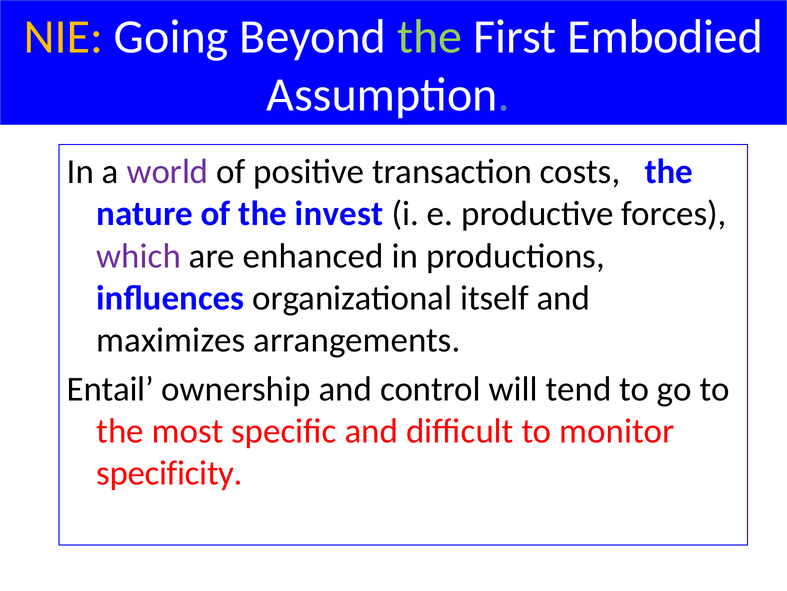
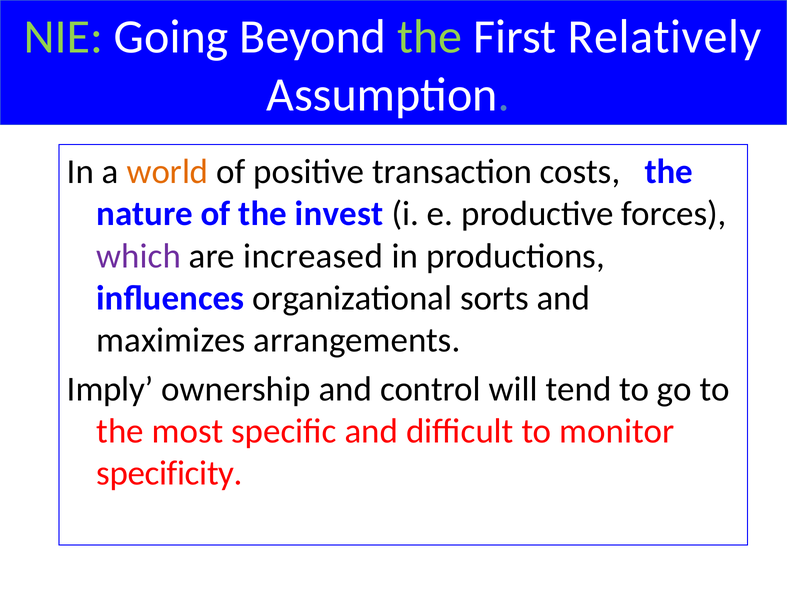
NIE colour: yellow -> light green
Embodied: Embodied -> Relatively
world colour: purple -> orange
enhanced: enhanced -> increased
itself: itself -> sorts
Entail: Entail -> Imply
